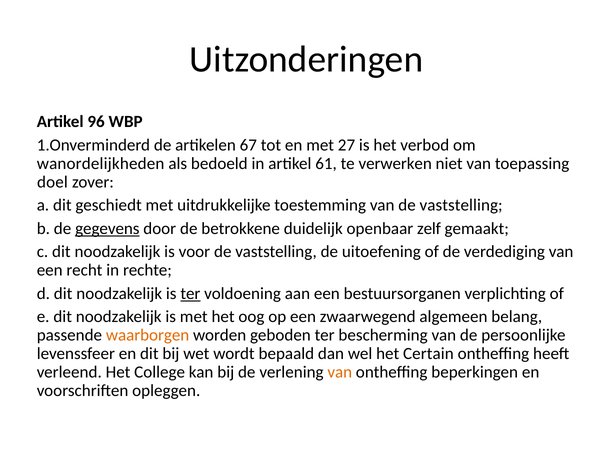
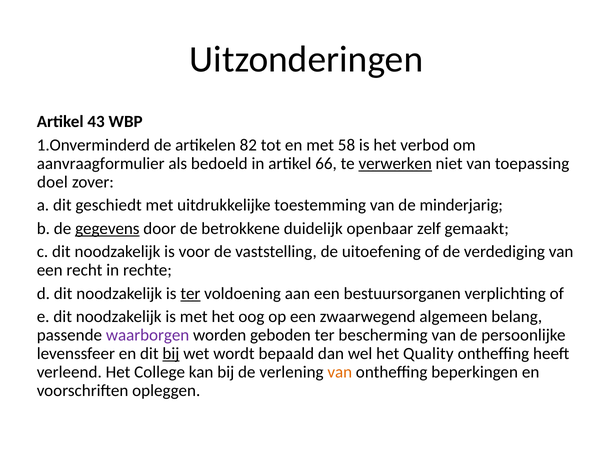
96: 96 -> 43
67: 67 -> 82
27: 27 -> 58
wanordelijkheden: wanordelijkheden -> aanvraagformulier
61: 61 -> 66
verwerken underline: none -> present
van de vaststelling: vaststelling -> minderjarig
waarborgen colour: orange -> purple
bij at (171, 353) underline: none -> present
Certain: Certain -> Quality
